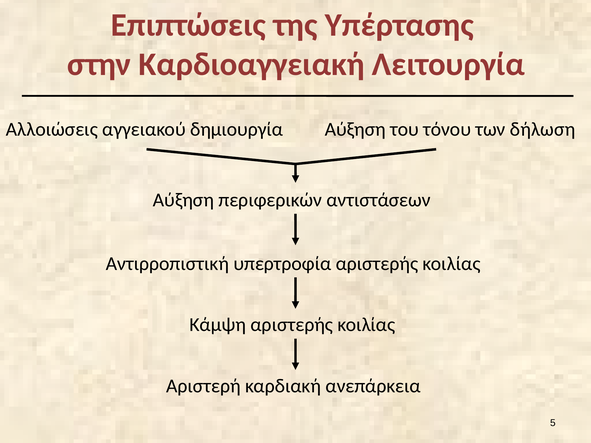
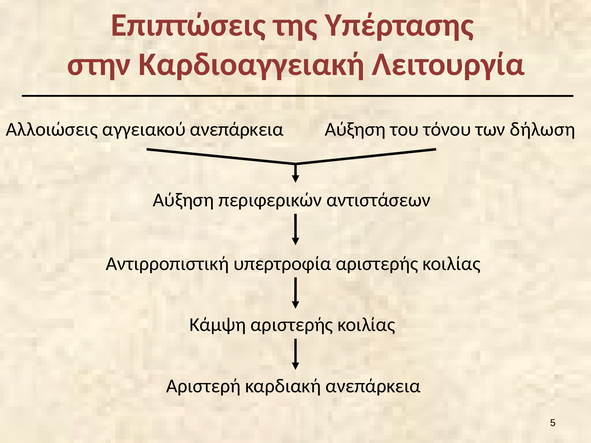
αγγειακού δημιουργία: δημιουργία -> ανεπάρκεια
